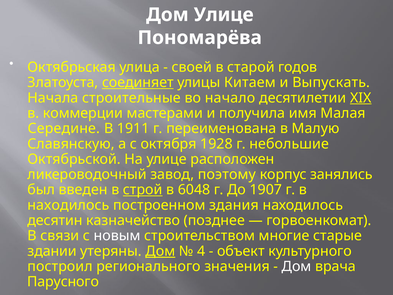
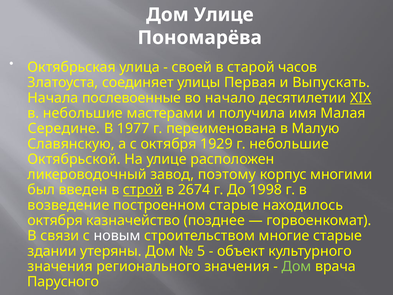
годов: годов -> часов
соединяет underline: present -> none
Китаем: Китаем -> Первая
строительные: строительные -> послевоенные
в коммерции: коммерции -> небольшие
1911: 1911 -> 1977
1928: 1928 -> 1929
занялись: занялись -> многими
6048: 6048 -> 2674
1907: 1907 -> 1998
находилось at (68, 205): находилось -> возведение
построенном здания: здания -> старые
десятин at (55, 220): десятин -> октября
Дом at (160, 251) underline: present -> none
4: 4 -> 5
построил at (60, 266): построил -> значения
Дом at (297, 266) colour: white -> light green
